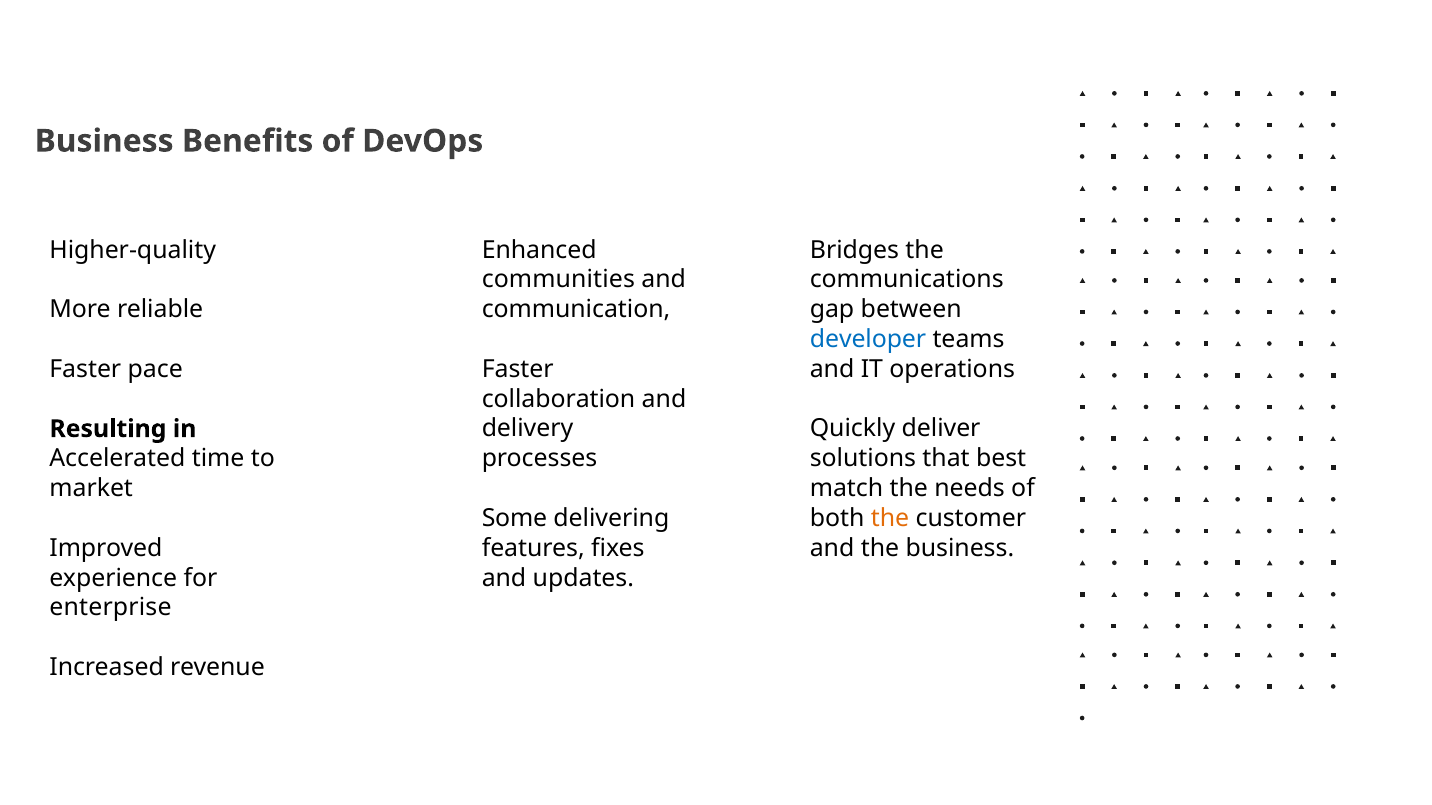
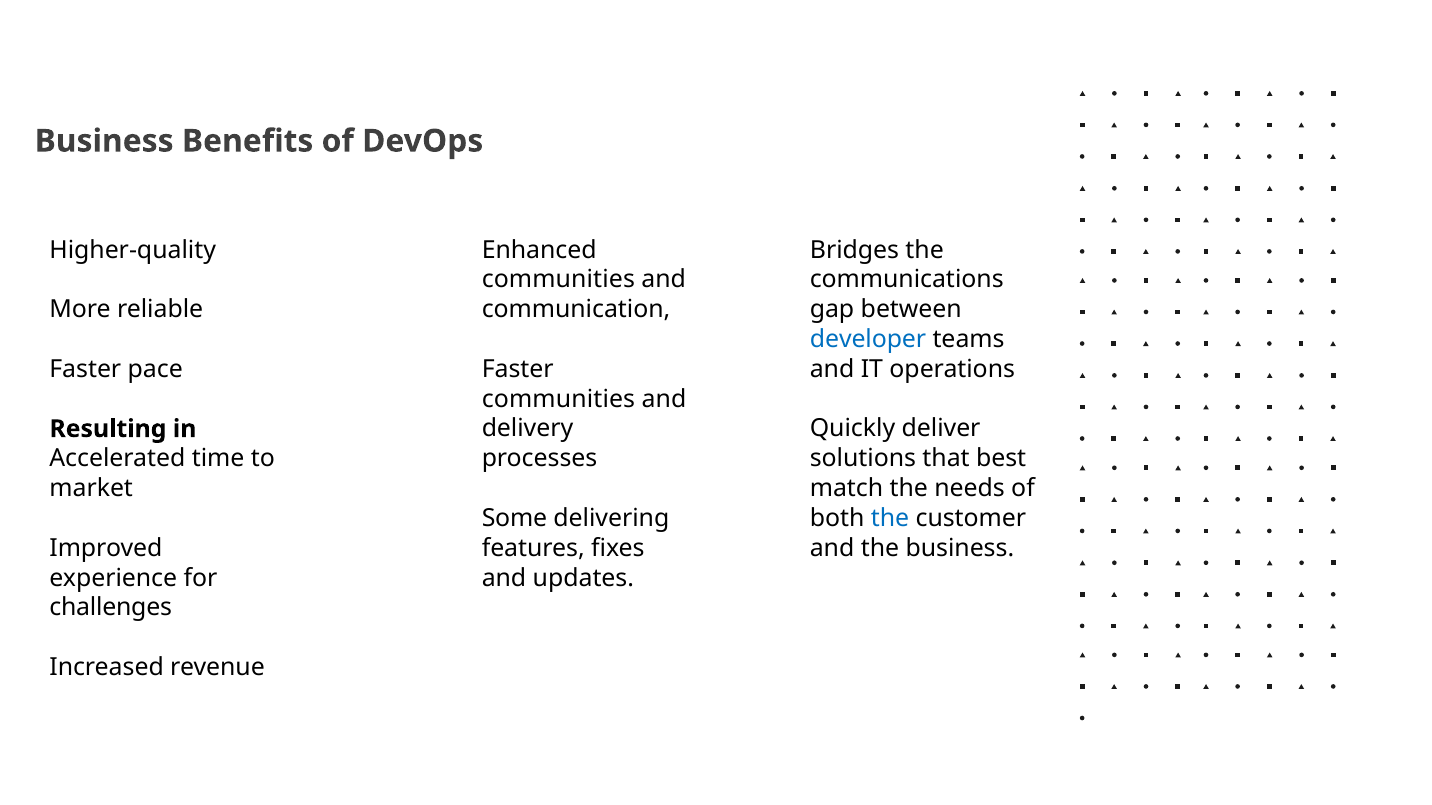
collaboration at (559, 399): collaboration -> communities
the at (890, 519) colour: orange -> blue
enterprise: enterprise -> challenges
